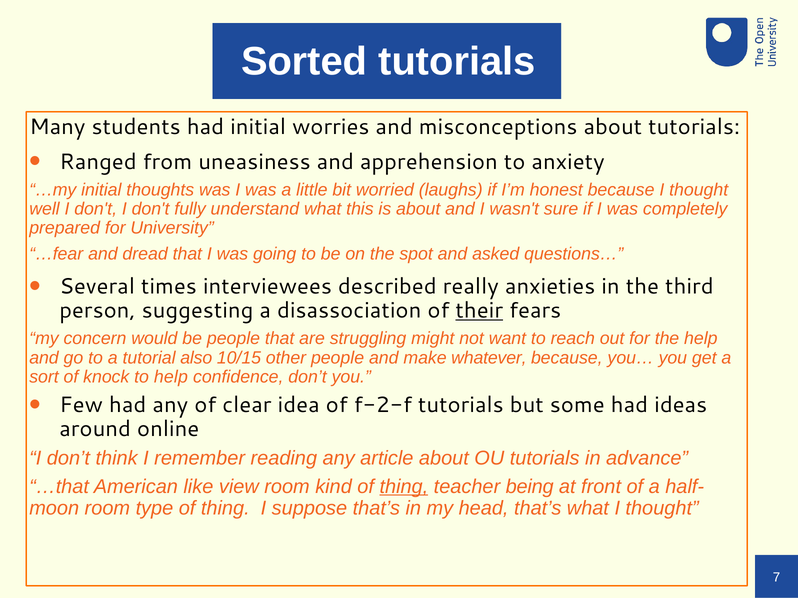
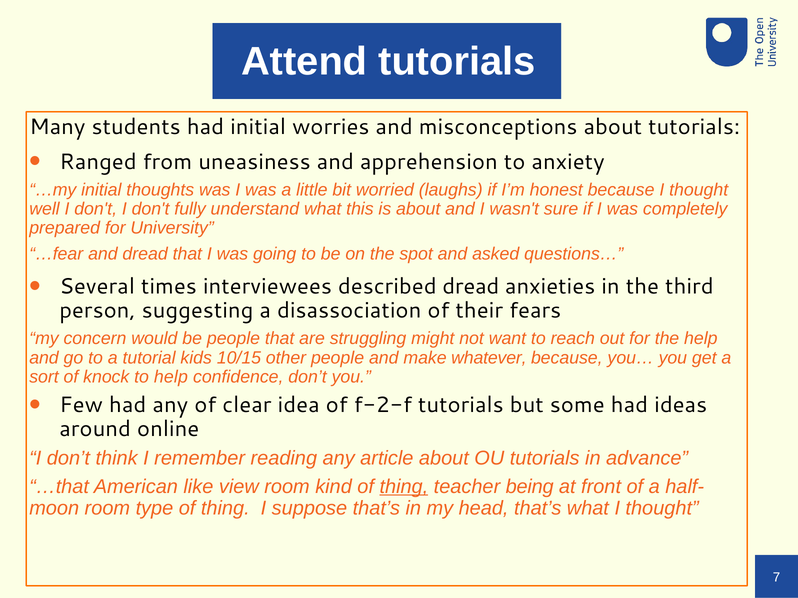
Sorted: Sorted -> Attend
described really: really -> dread
their underline: present -> none
also: also -> kids
